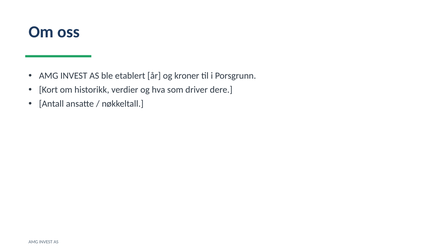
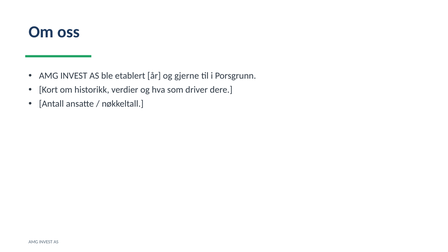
kroner: kroner -> gjerne
